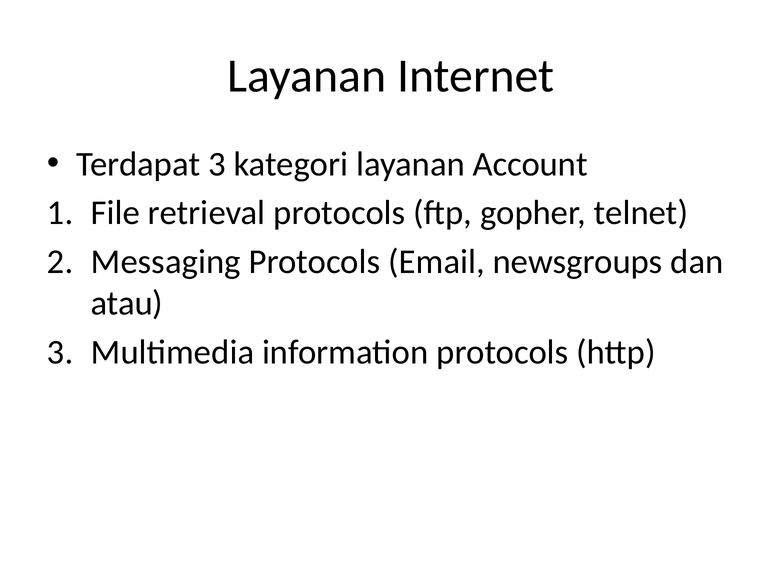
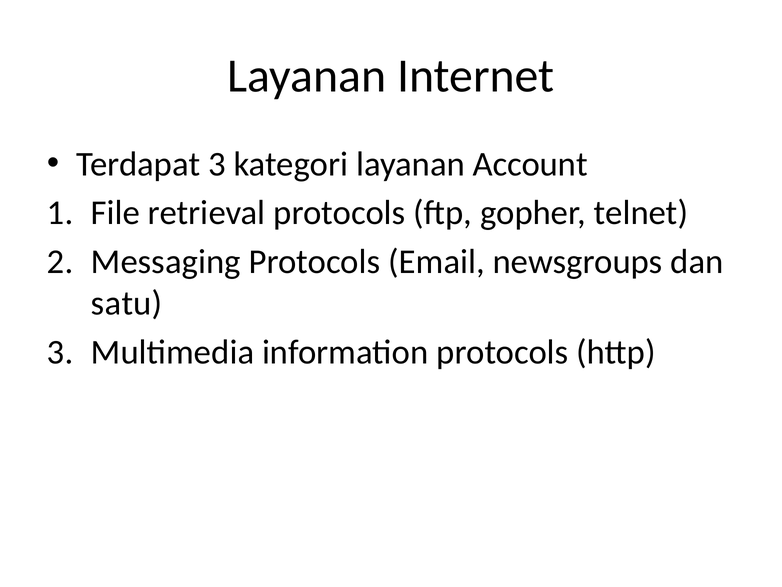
atau: atau -> satu
